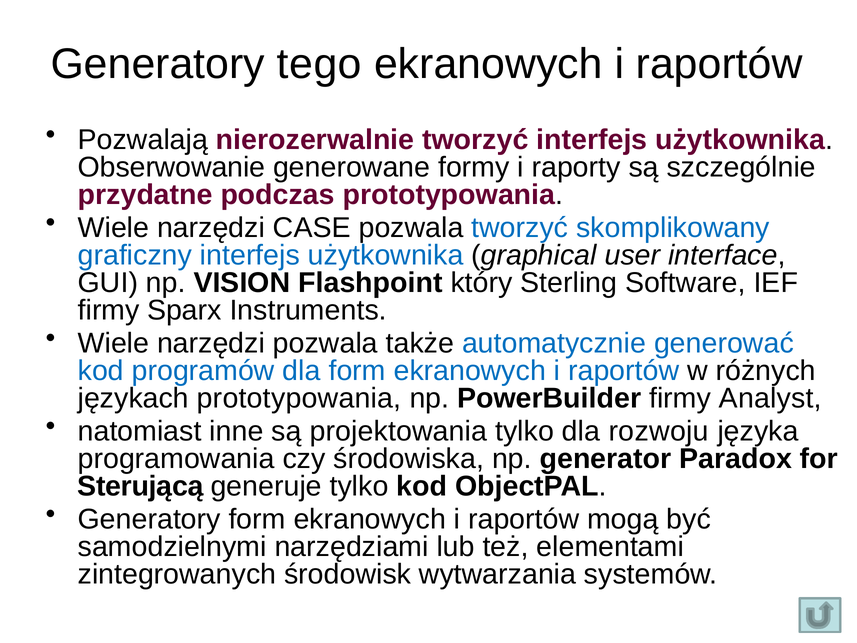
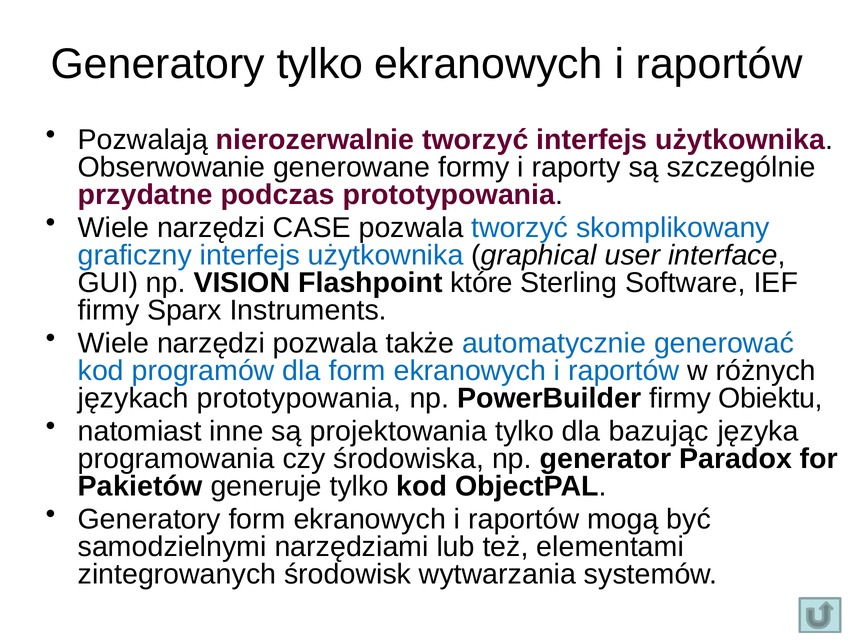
Generatory tego: tego -> tylko
który: który -> które
Analyst: Analyst -> Obiektu
rozwoju: rozwoju -> bazując
Sterującą: Sterującą -> Pakietów
